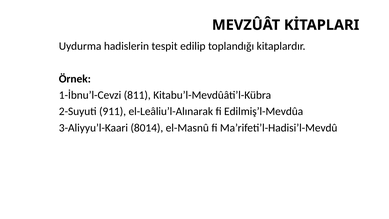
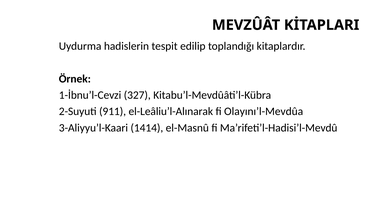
811: 811 -> 327
Edilmiş’l-Mevdûa: Edilmiş’l-Mevdûa -> Olayını’l-Mevdûa
8014: 8014 -> 1414
